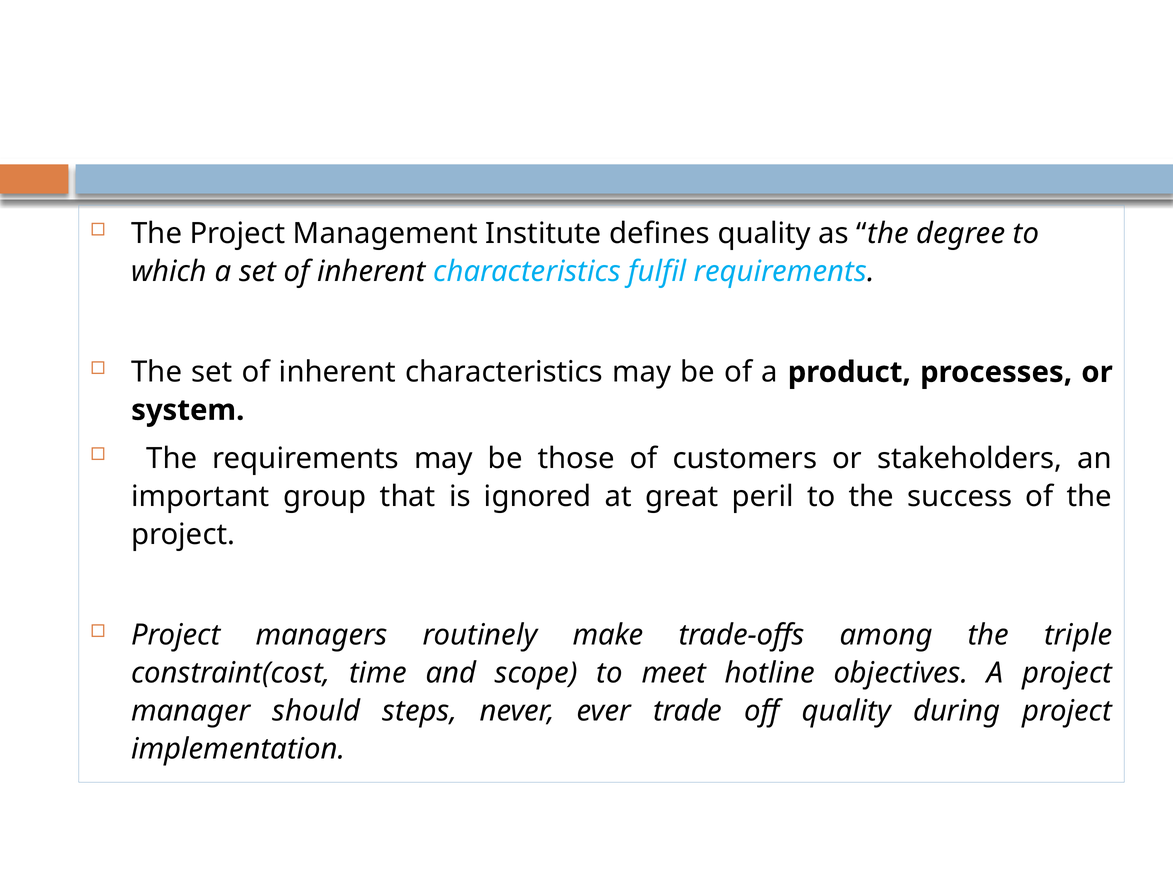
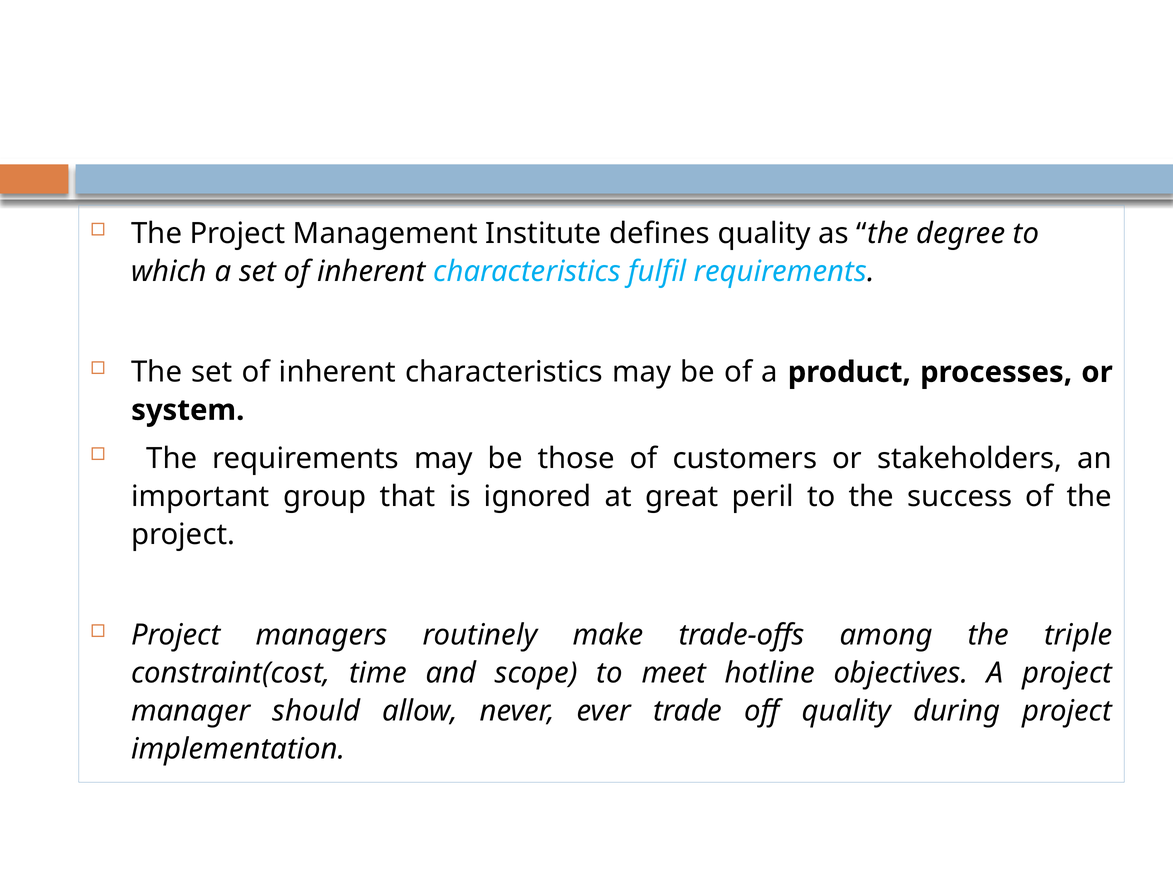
steps: steps -> allow
